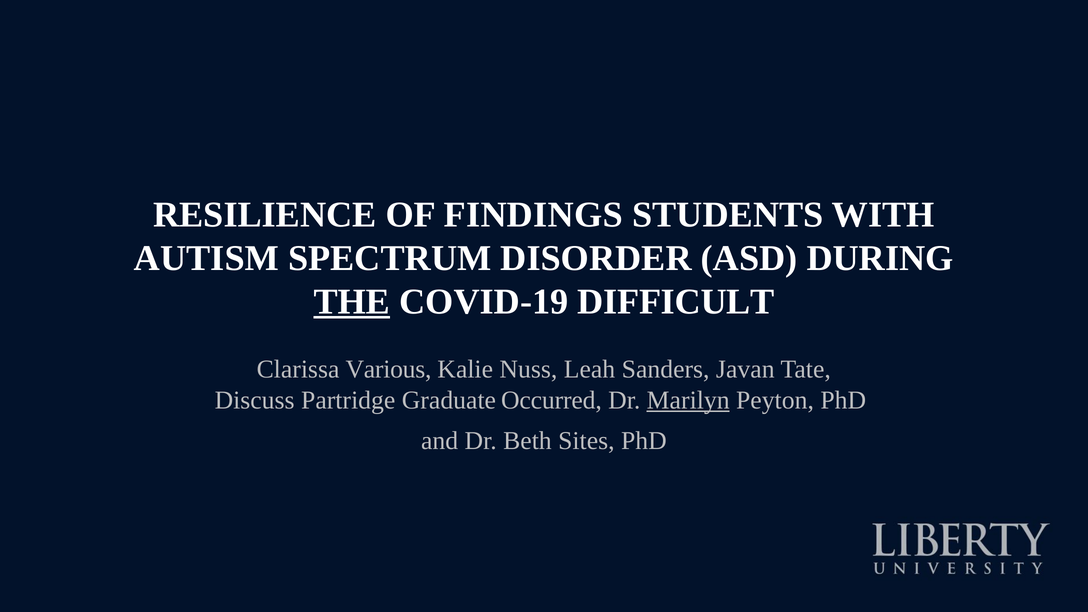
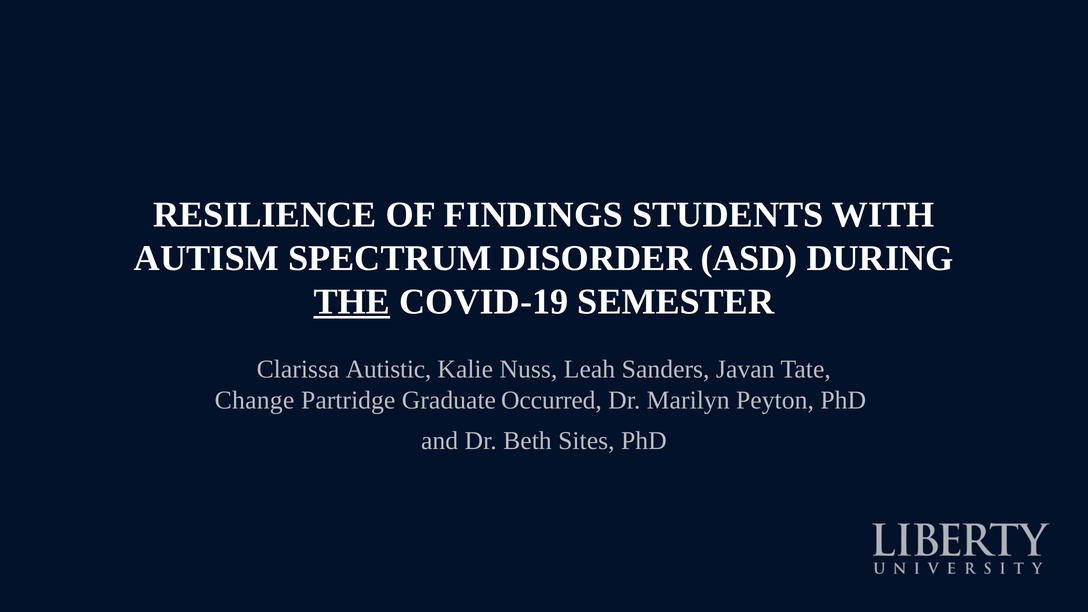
DIFFICULT: DIFFICULT -> SEMESTER
Various: Various -> Autistic
Discuss: Discuss -> Change
Marilyn underline: present -> none
